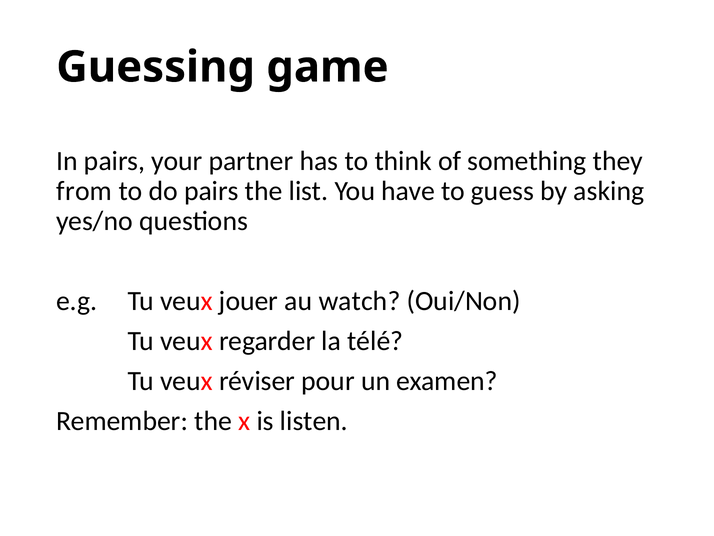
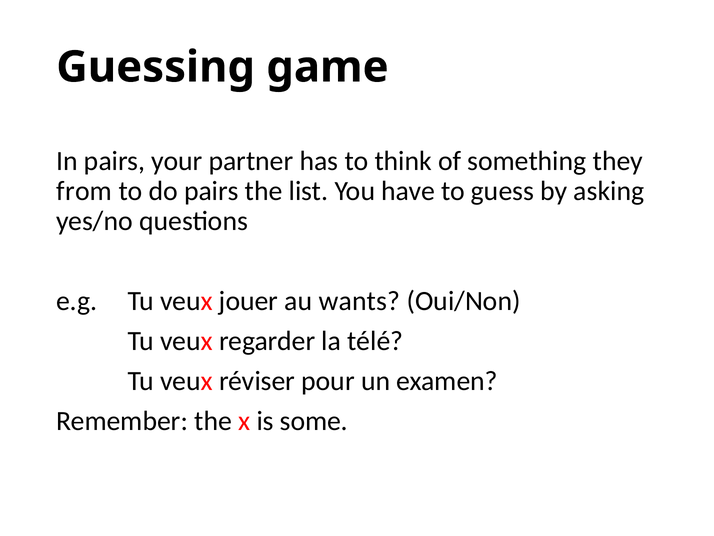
watch: watch -> wants
listen: listen -> some
